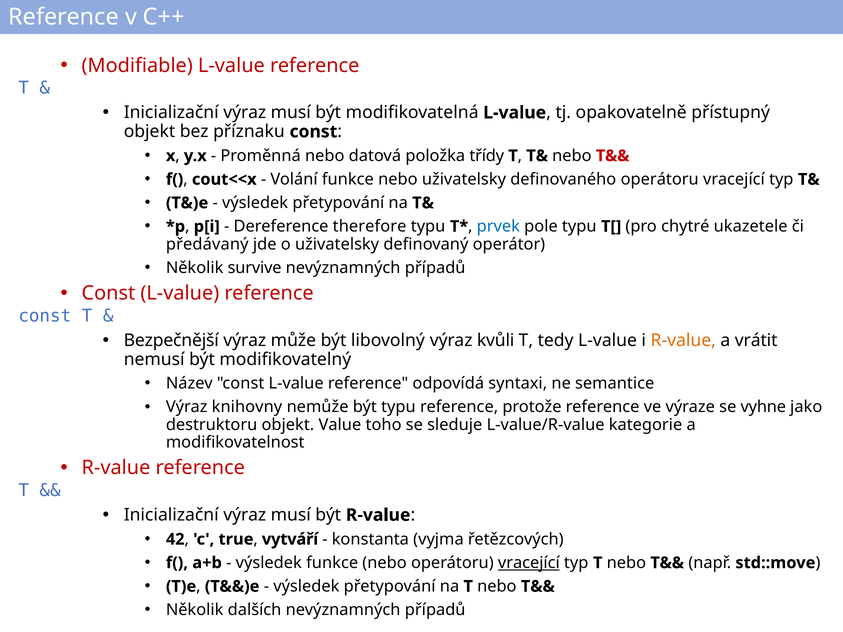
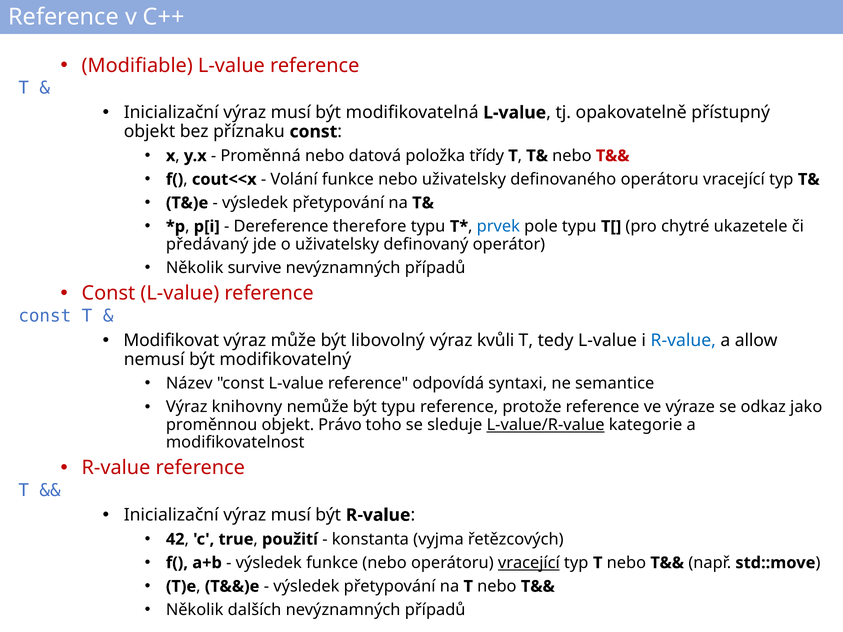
Bezpečnější: Bezpečnější -> Modifikovat
R-value at (683, 340) colour: orange -> blue
vrátit: vrátit -> allow
vyhne: vyhne -> odkaz
destruktoru: destruktoru -> proměnnou
Value: Value -> Právo
L-value/R-value underline: none -> present
vytváří: vytváří -> použití
